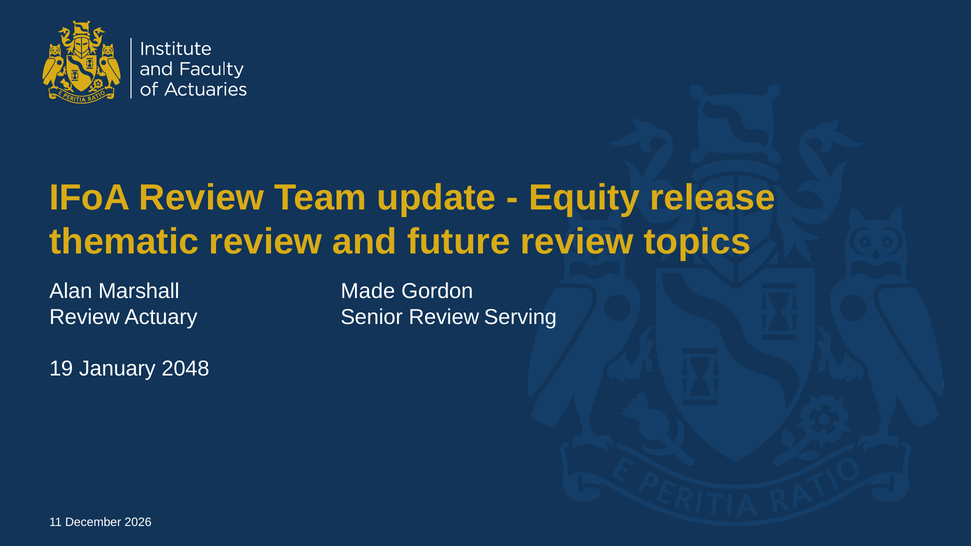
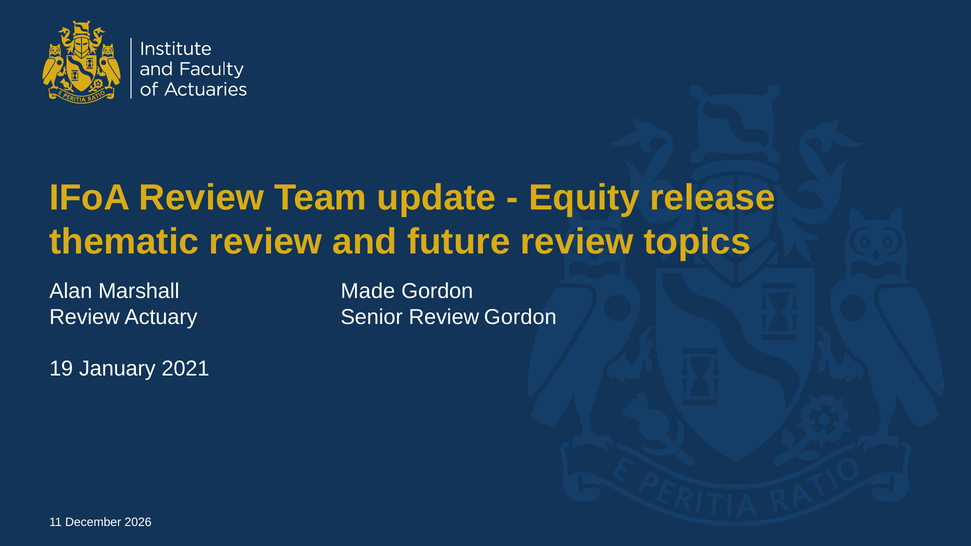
Review Serving: Serving -> Gordon
2048: 2048 -> 2021
